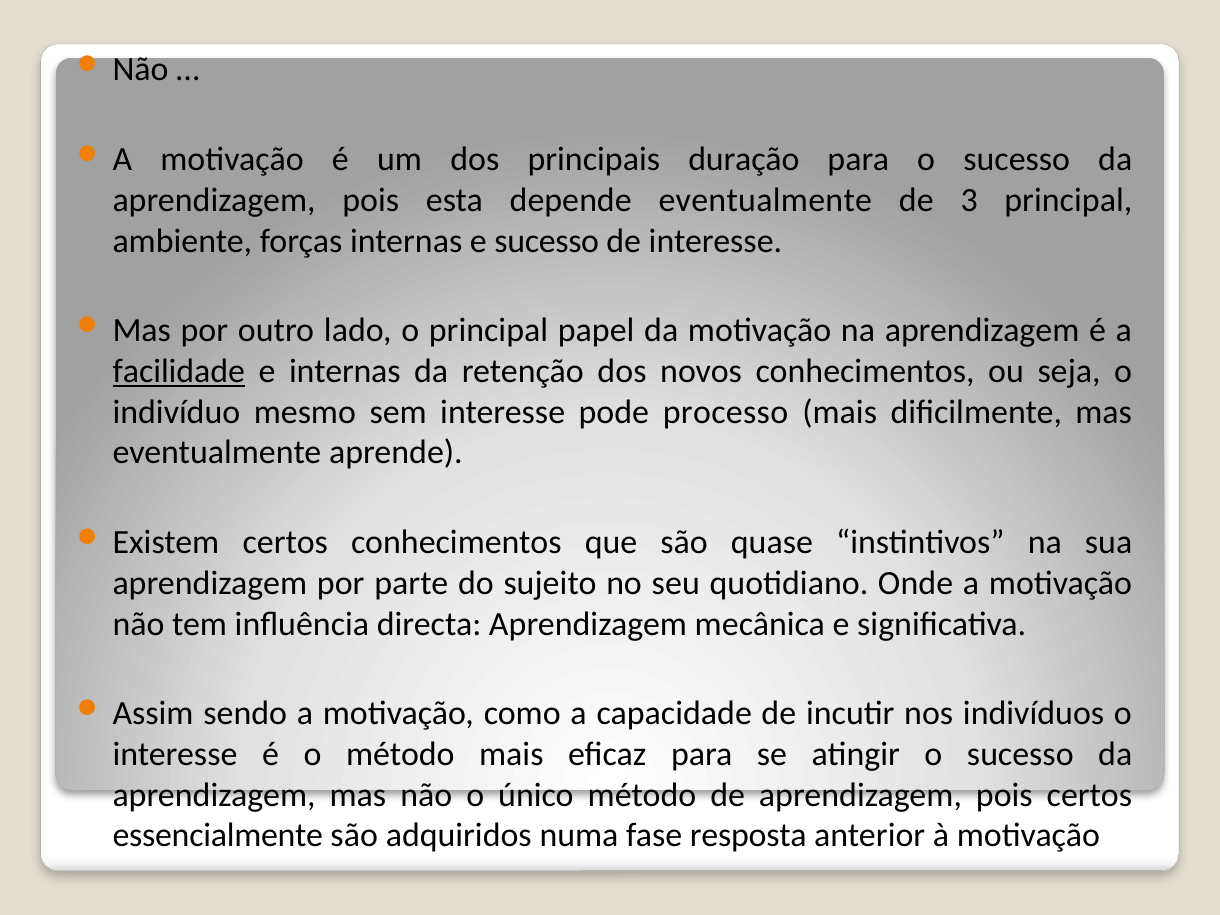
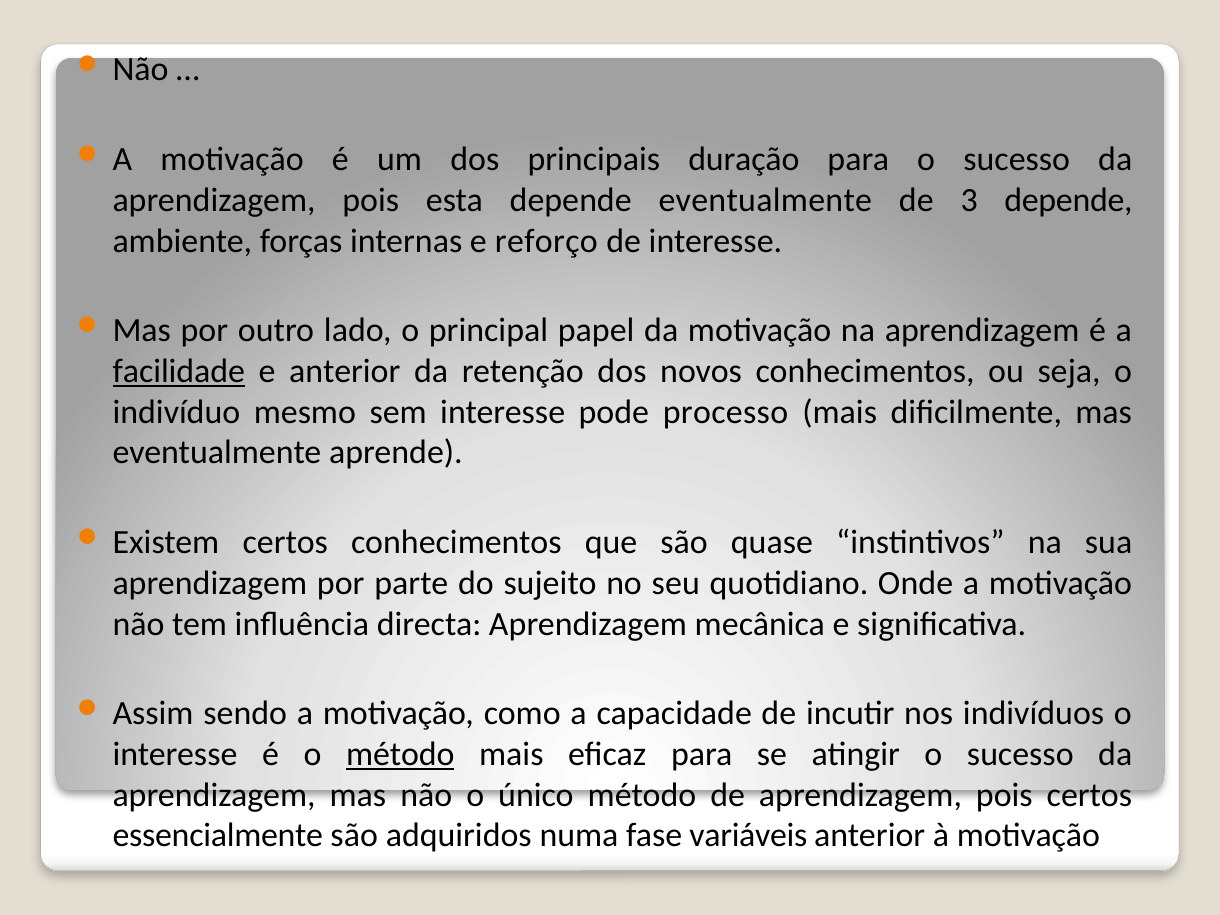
3 principal: principal -> depende
e sucesso: sucesso -> reforço
e internas: internas -> anterior
método at (400, 754) underline: none -> present
resposta: resposta -> variáveis
